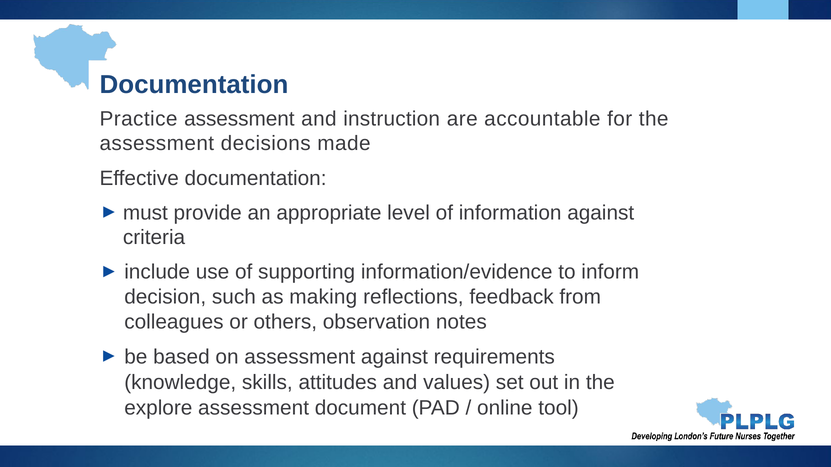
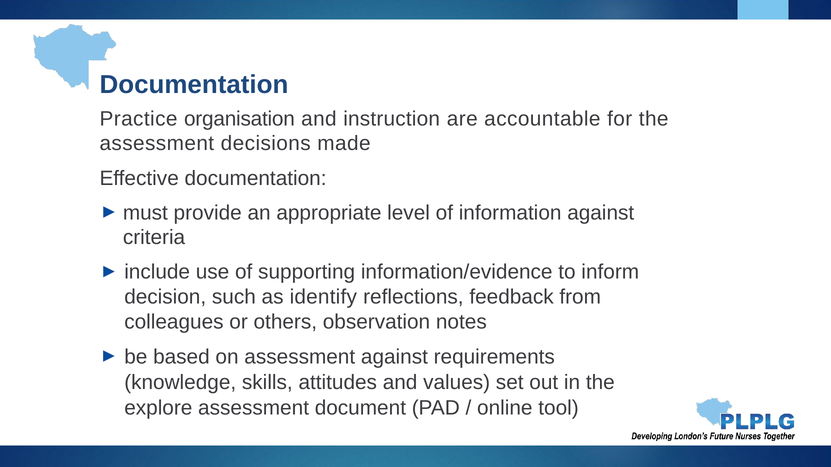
Practice assessment: assessment -> organisation
making: making -> identify
